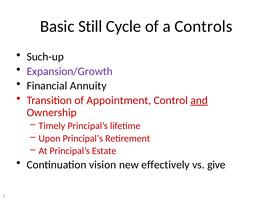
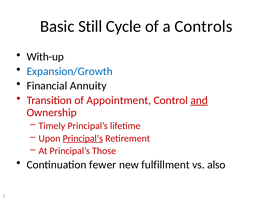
Such-up: Such-up -> With-up
Expansion/Growth colour: purple -> blue
Principal’s at (83, 138) underline: none -> present
Estate: Estate -> Those
vision: vision -> fewer
effectively: effectively -> fulfillment
give: give -> also
